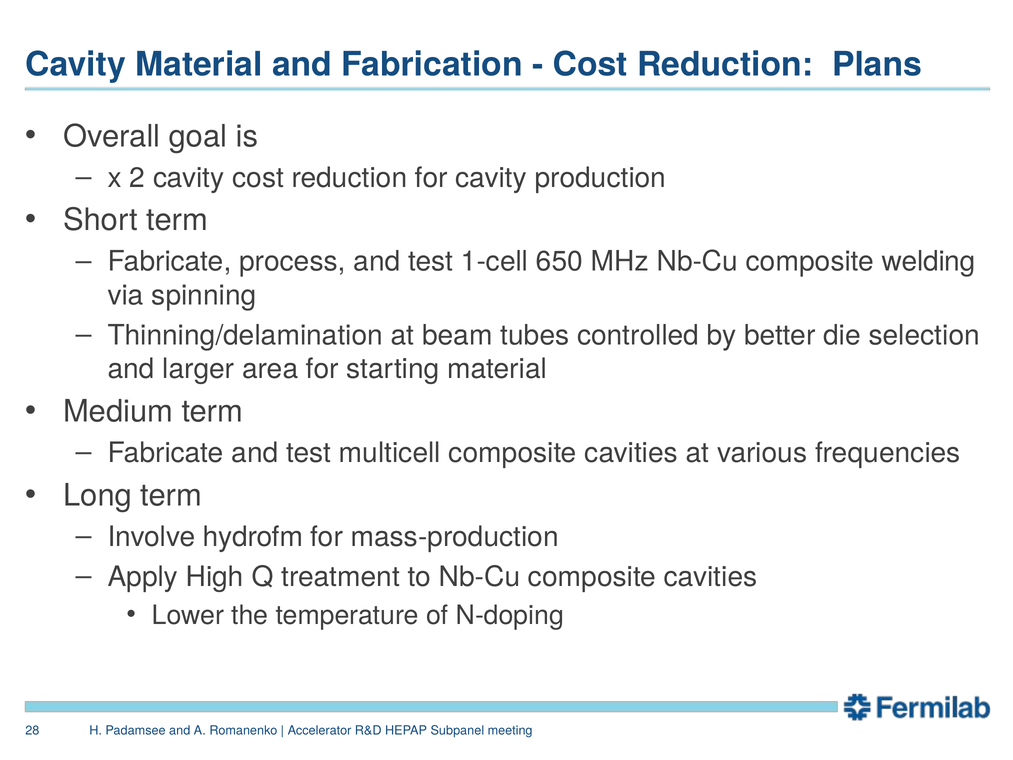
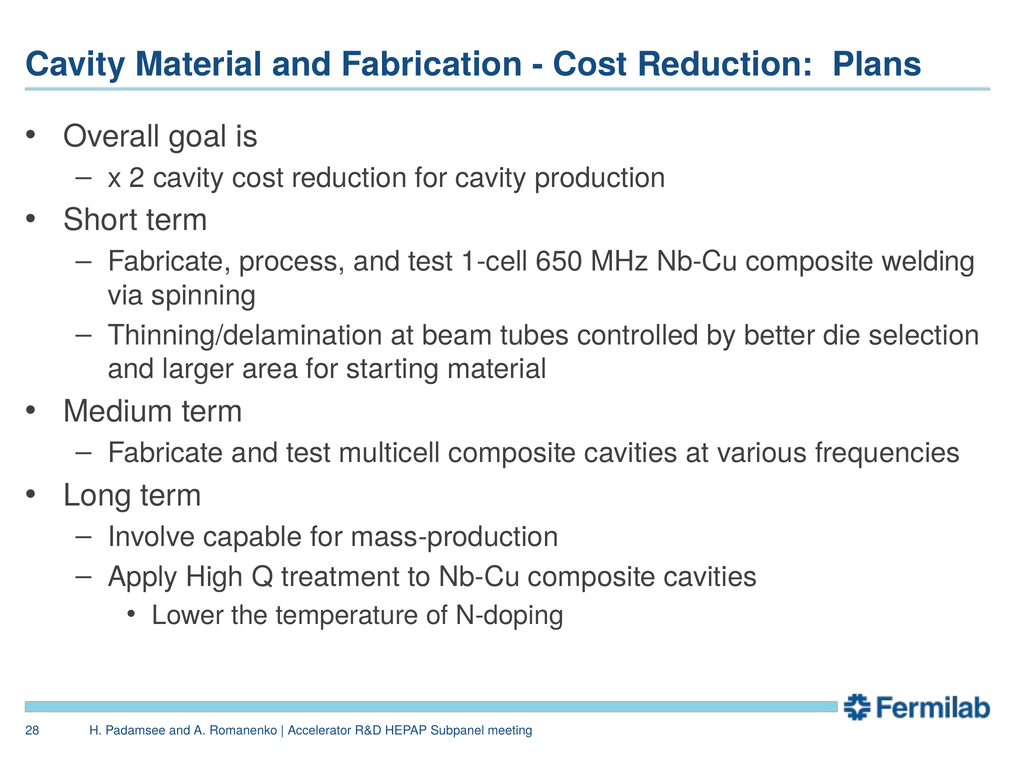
hydrofm: hydrofm -> capable
